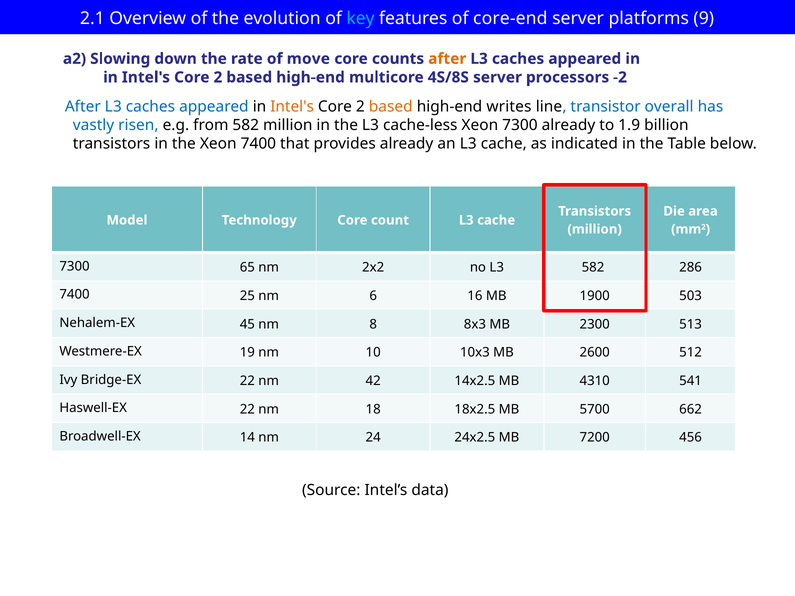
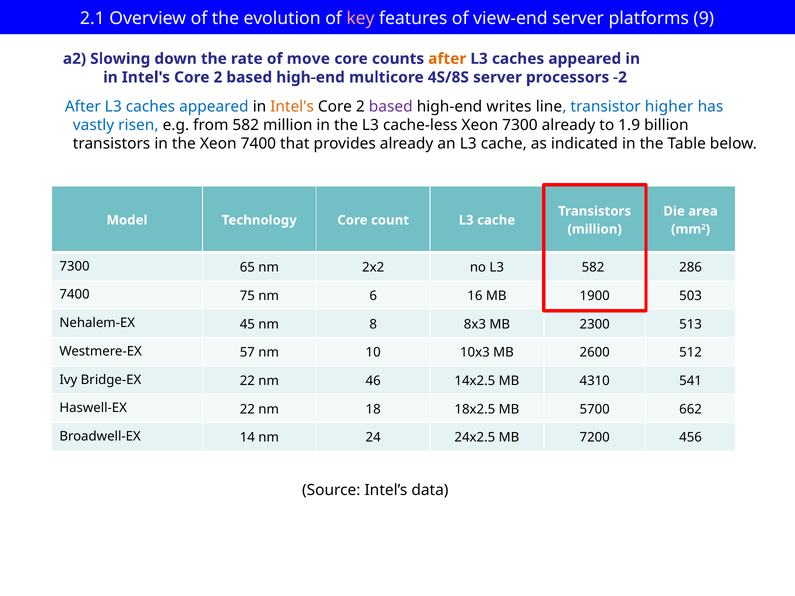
key colour: light blue -> pink
core-end: core-end -> view-end
based at (391, 107) colour: orange -> purple
overall: overall -> higher
25: 25 -> 75
19: 19 -> 57
42: 42 -> 46
